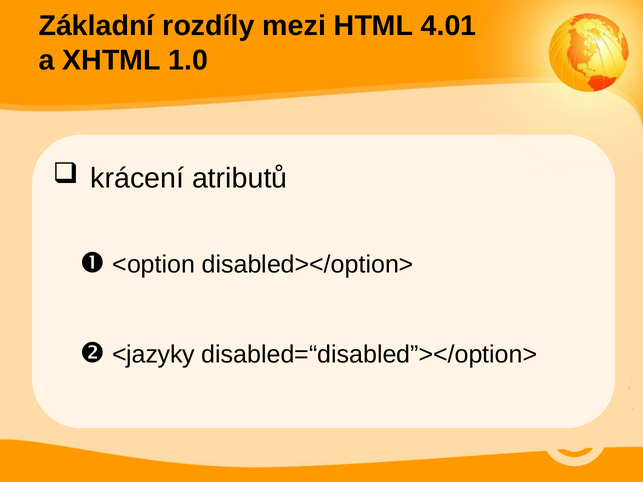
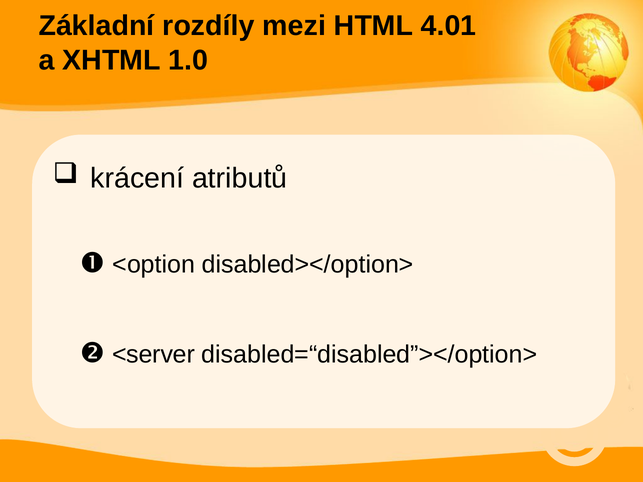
<jazyky: <jazyky -> <server
